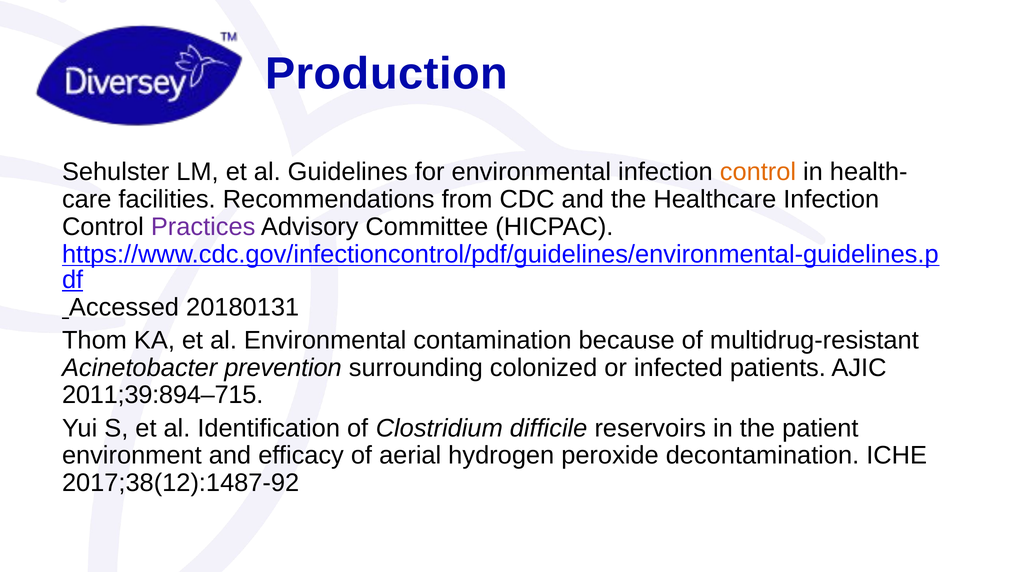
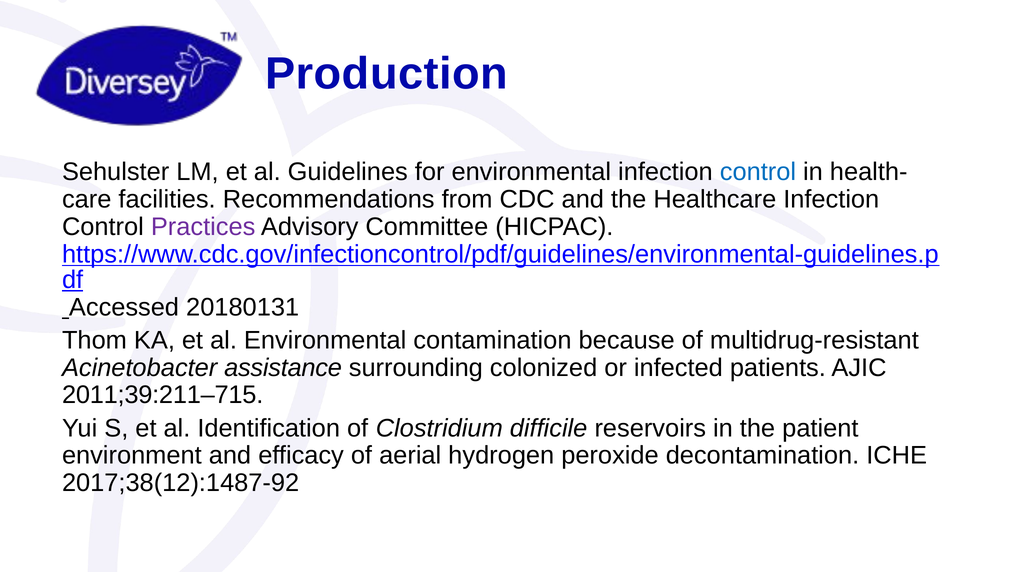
control at (758, 172) colour: orange -> blue
prevention: prevention -> assistance
2011;39:894–715: 2011;39:894–715 -> 2011;39:211–715
